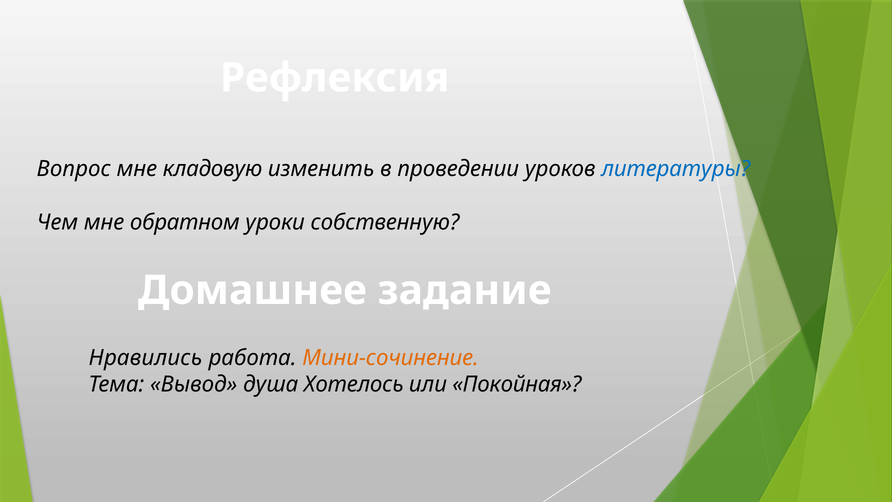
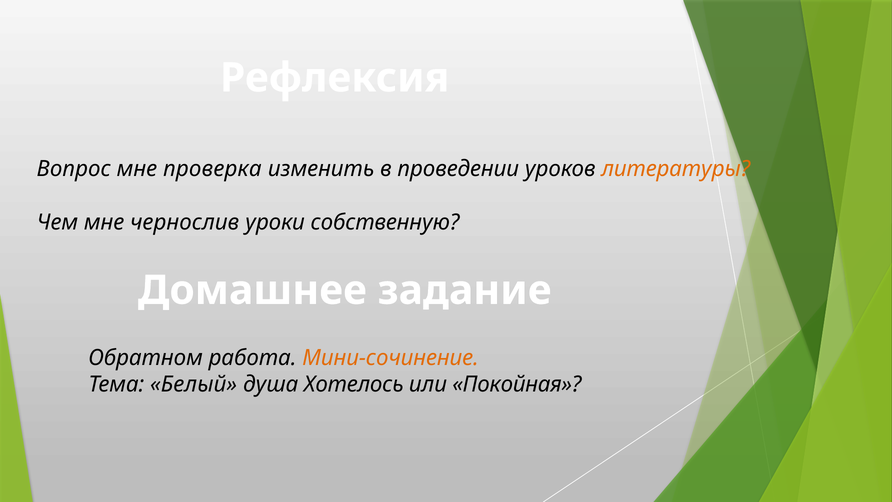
кладовую: кладовую -> проверка
литературы colour: blue -> orange
обратном: обратном -> чернослив
Нравились: Нравились -> Обратном
Вывод: Вывод -> Белый
